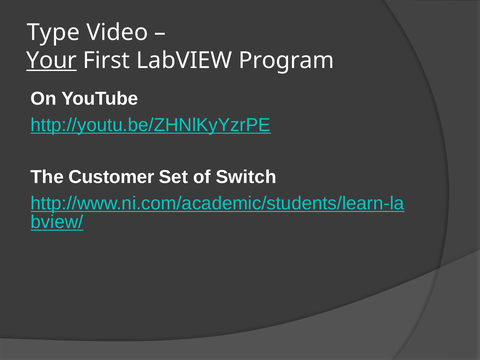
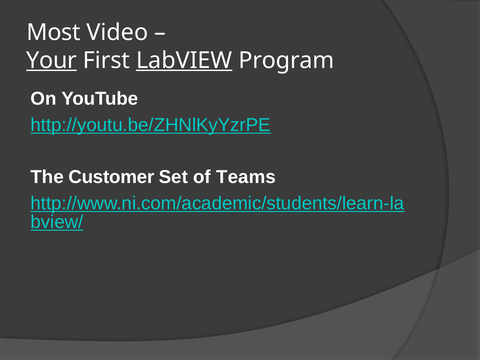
Type: Type -> Most
LabVIEW underline: none -> present
Switch: Switch -> Teams
